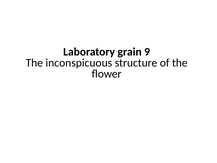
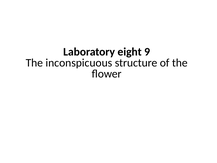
grain: grain -> eight
